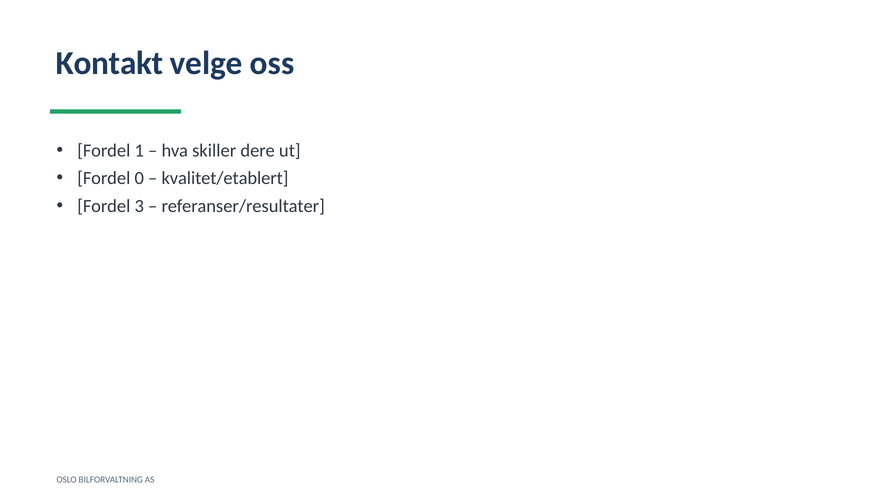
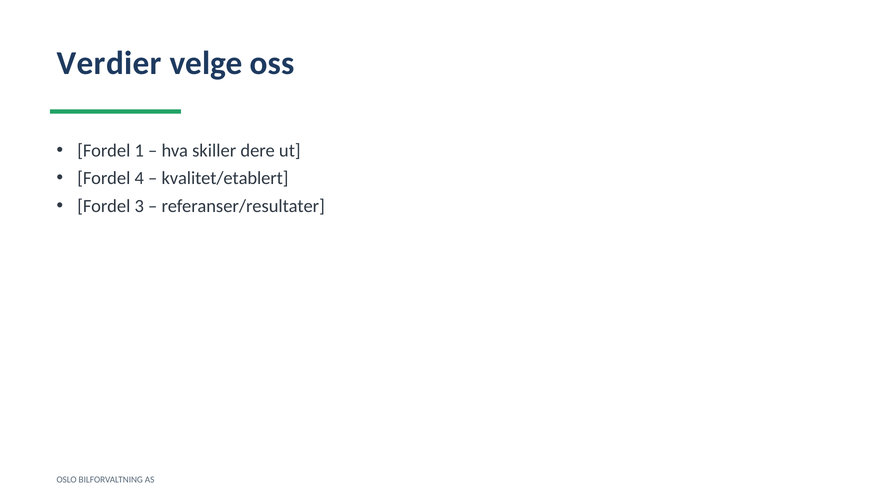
Kontakt: Kontakt -> Verdier
0: 0 -> 4
